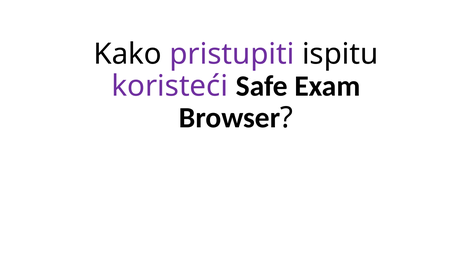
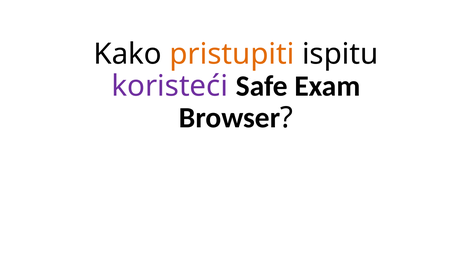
pristupiti colour: purple -> orange
